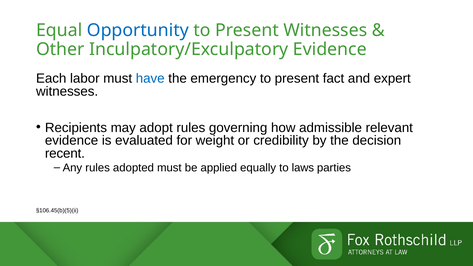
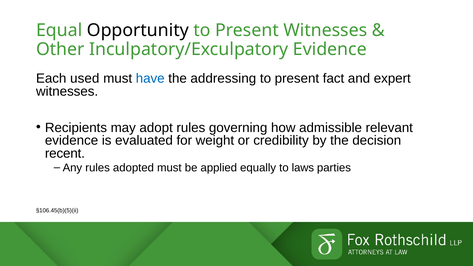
Opportunity colour: blue -> black
labor: labor -> used
emergency: emergency -> addressing
